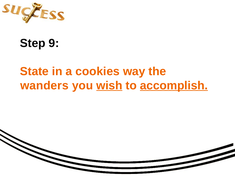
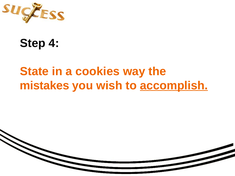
9: 9 -> 4
wanders: wanders -> mistakes
wish underline: present -> none
